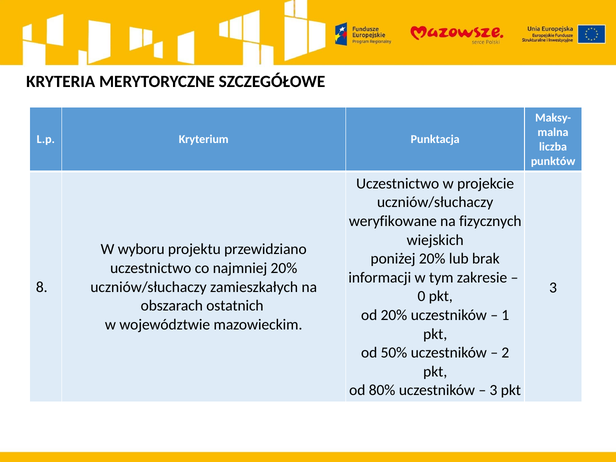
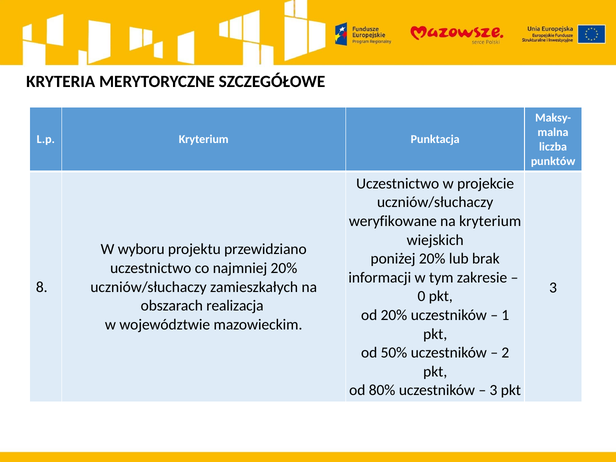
na fizycznych: fizycznych -> kryterium
ostatnich: ostatnich -> realizacja
